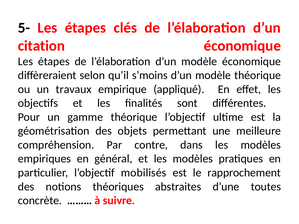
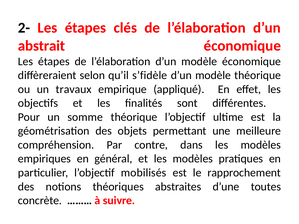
5-: 5- -> 2-
citation: citation -> abstrait
s’moins: s’moins -> s’fidèle
gamme: gamme -> somme
